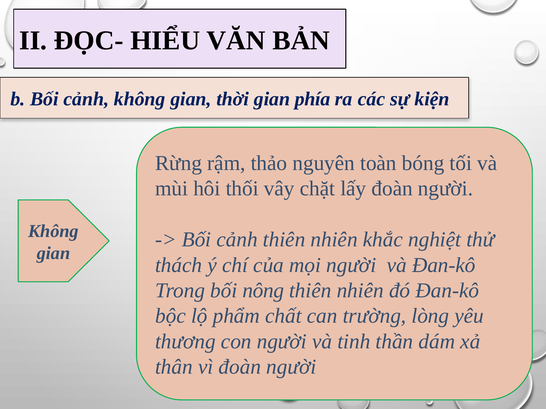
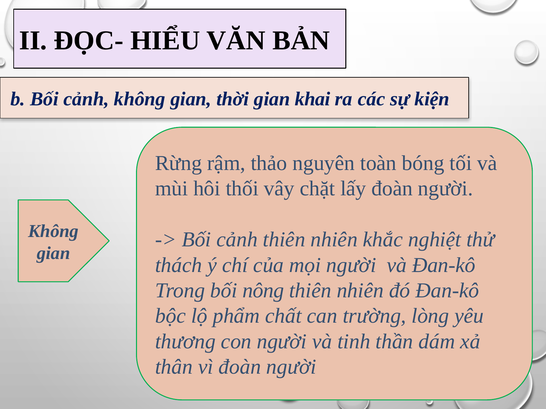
phía: phía -> khai
